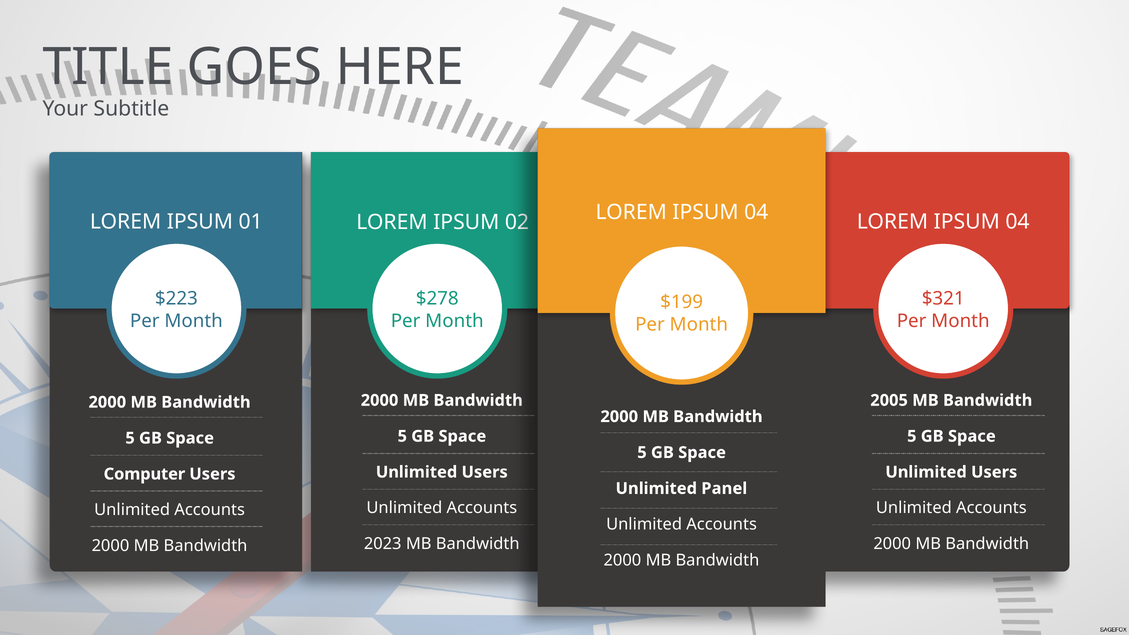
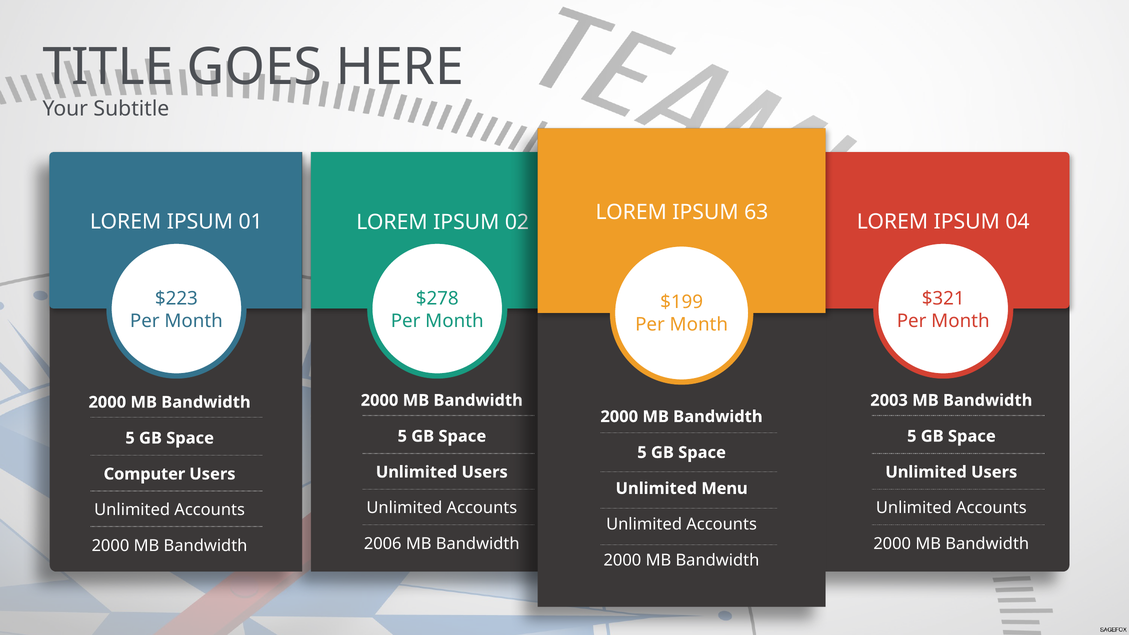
04 at (756, 212): 04 -> 63
2005: 2005 -> 2003
Panel: Panel -> Menu
2023: 2023 -> 2006
